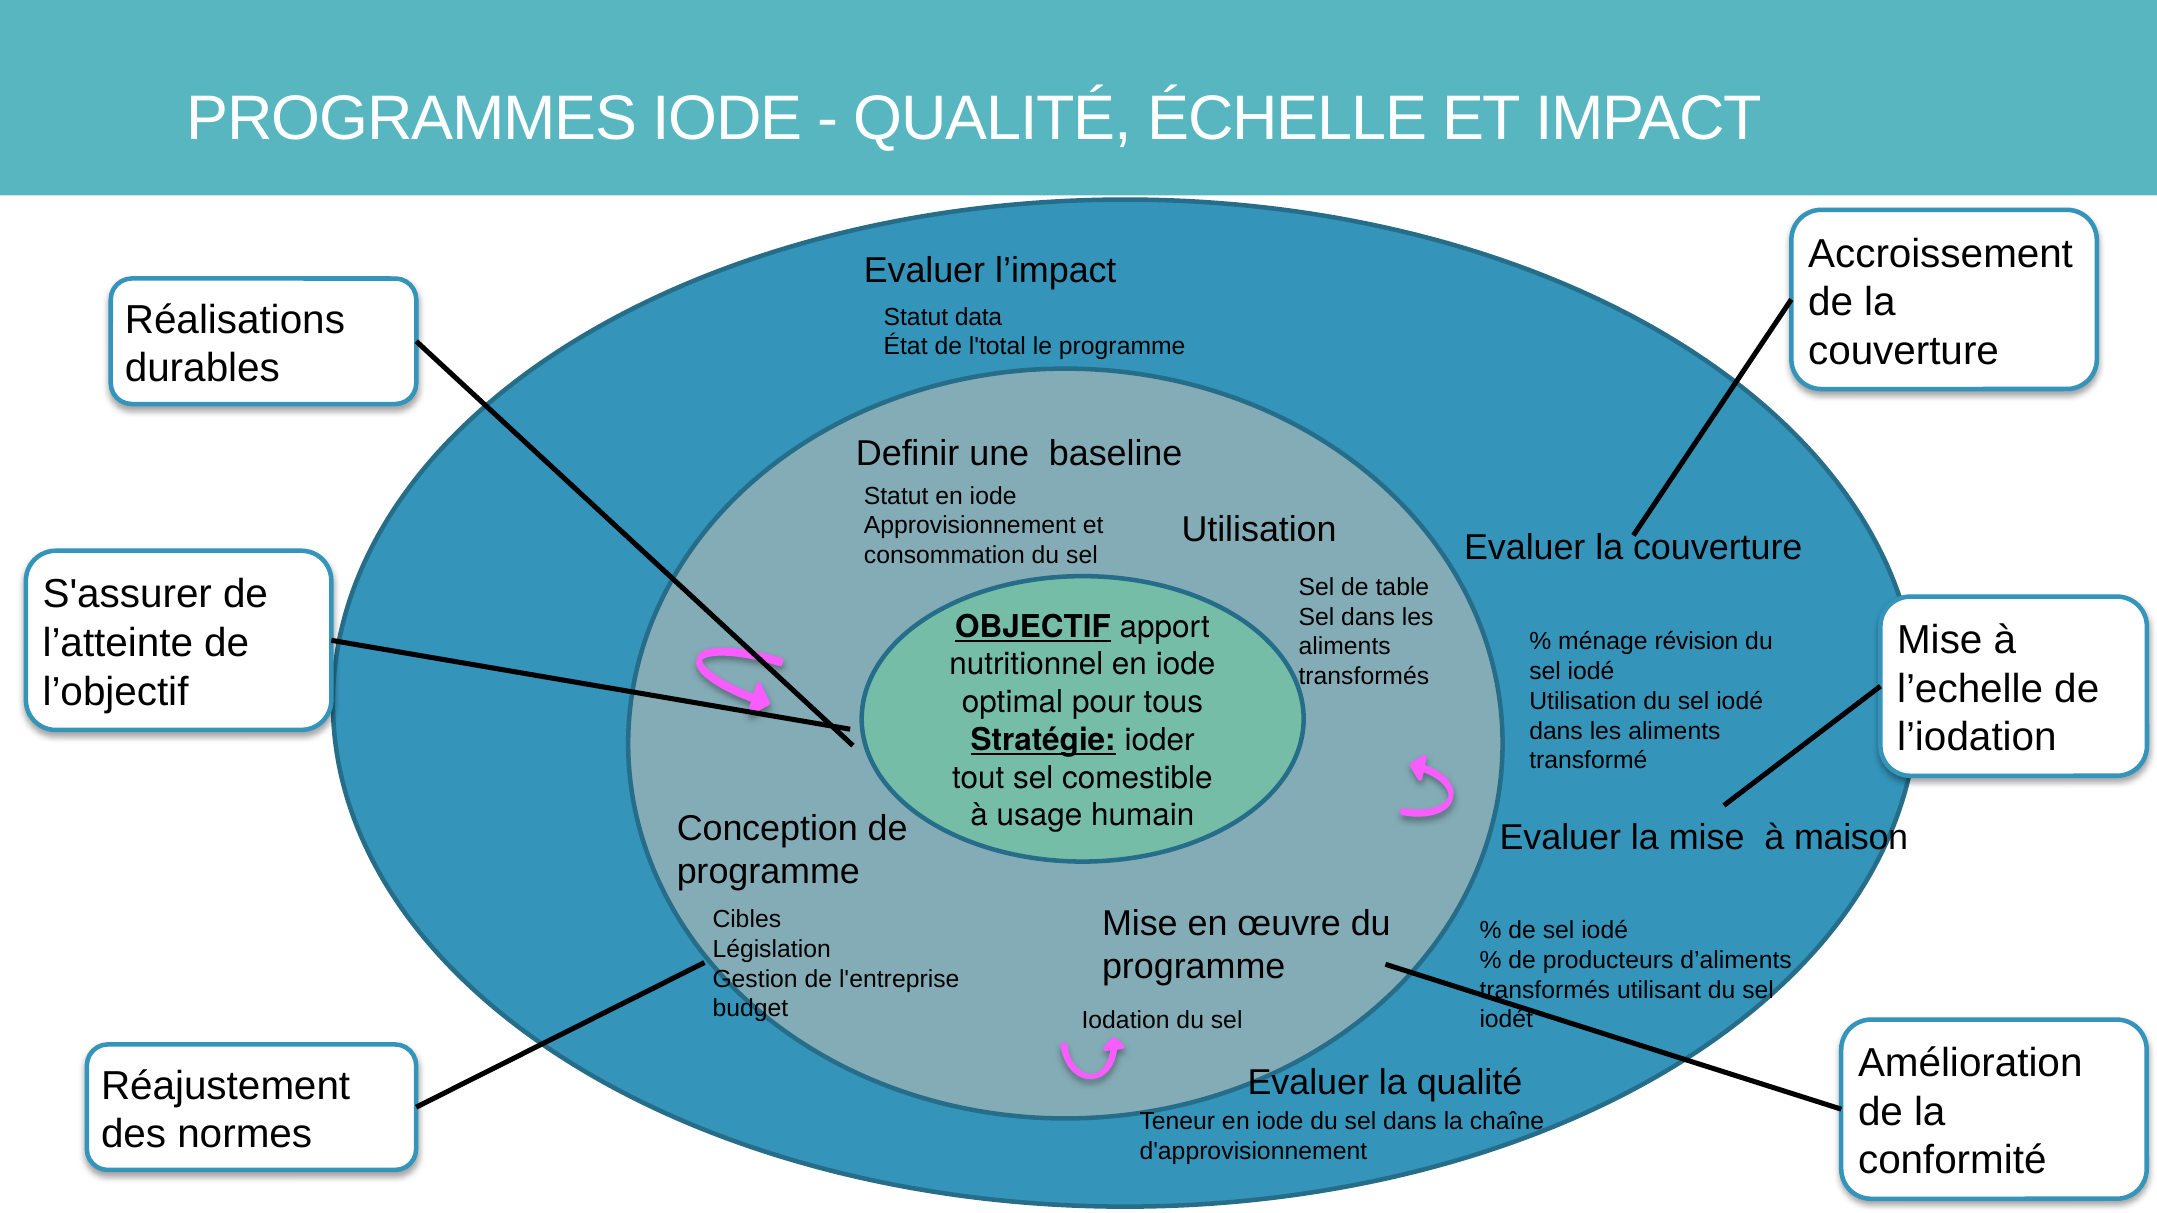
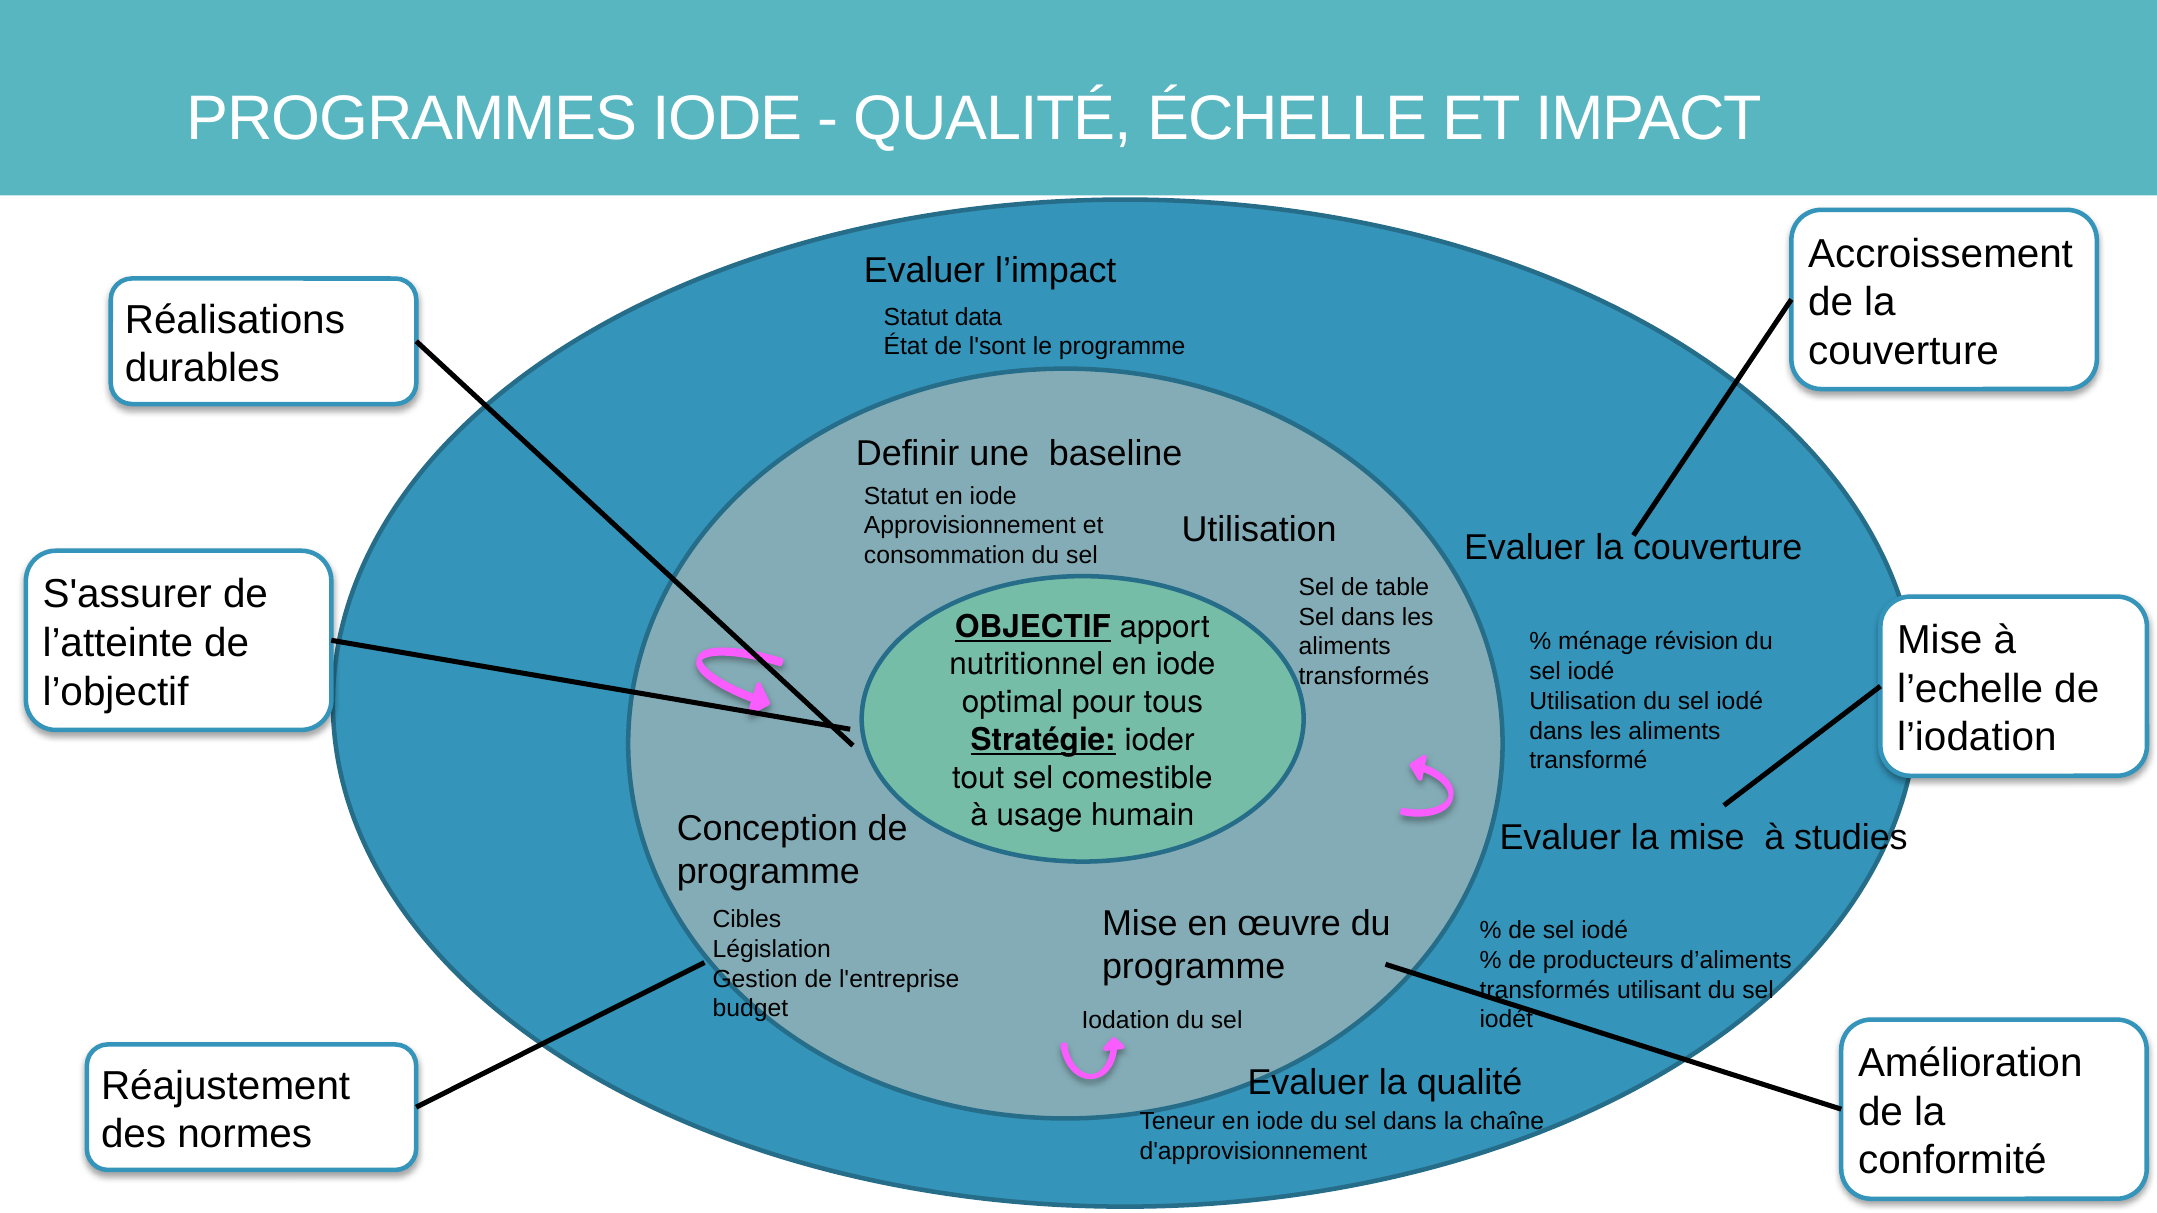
l'total: l'total -> l'sont
maison: maison -> studies
